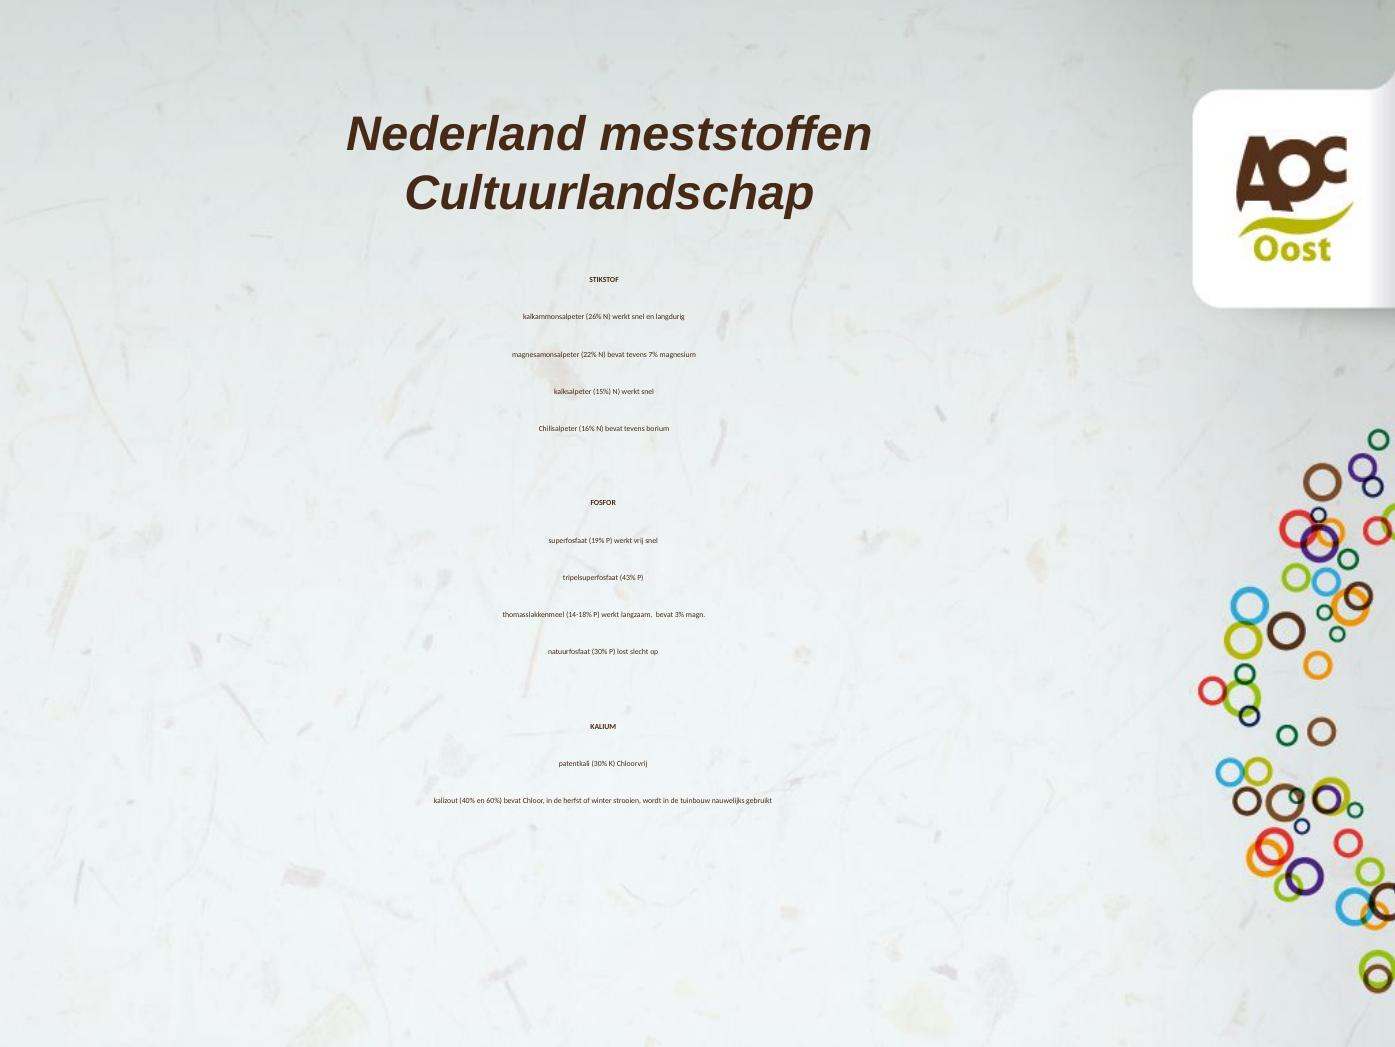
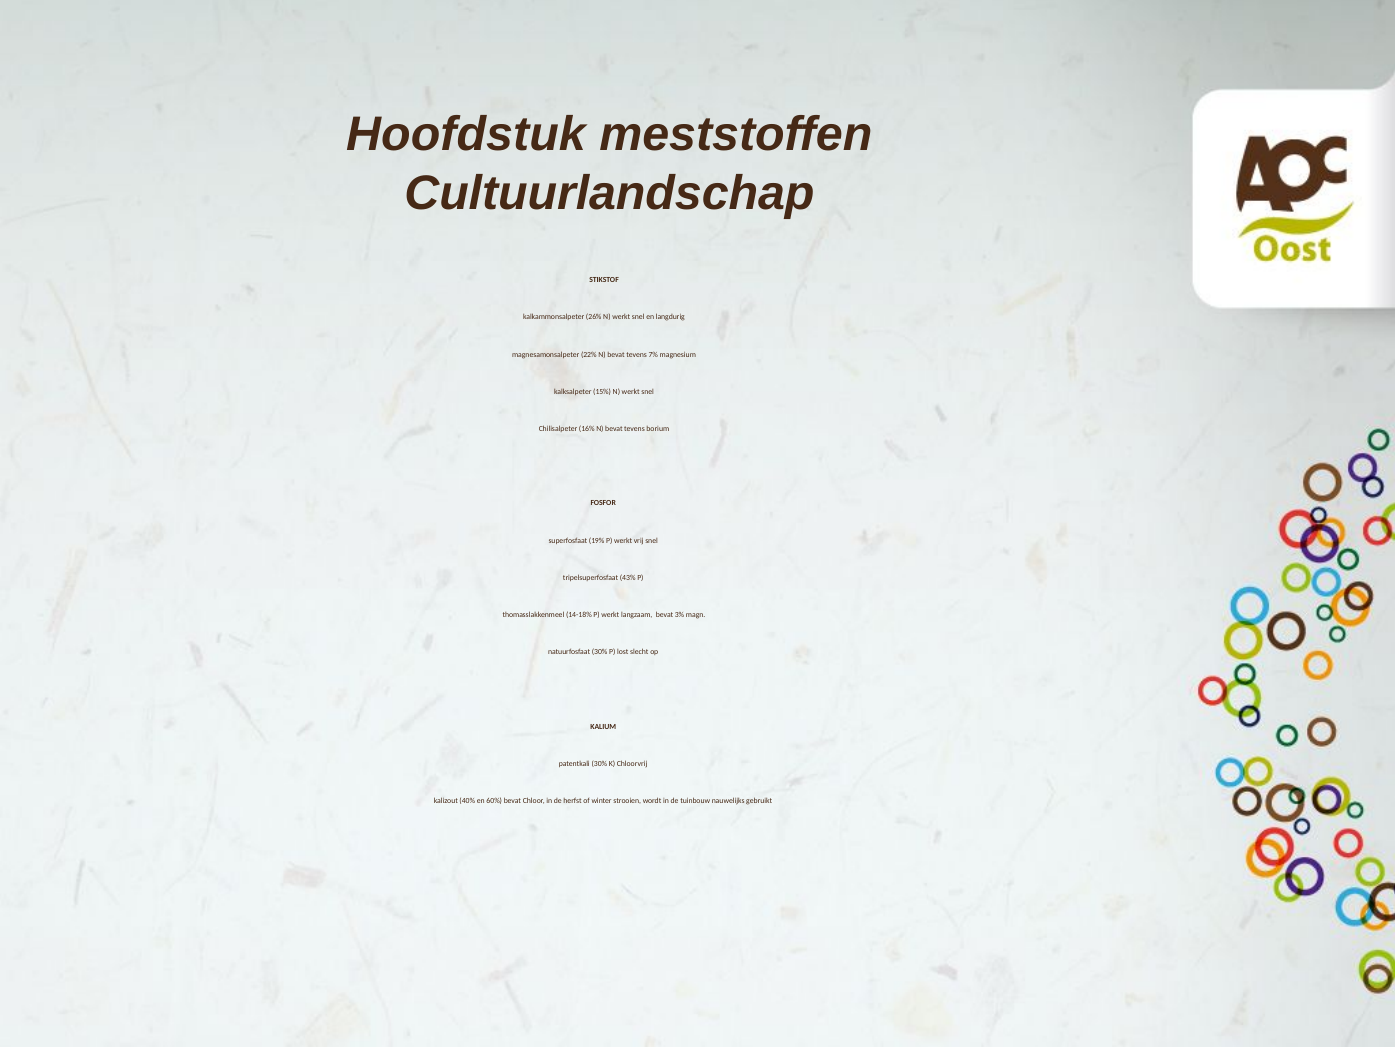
Nederland: Nederland -> Hoofdstuk
